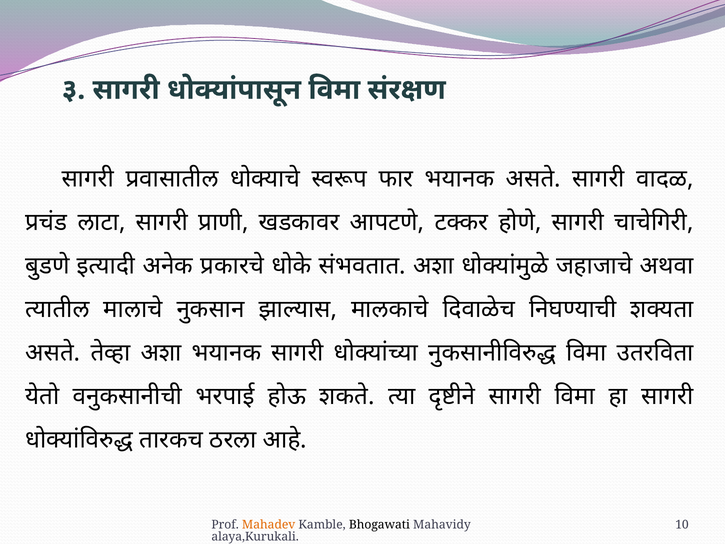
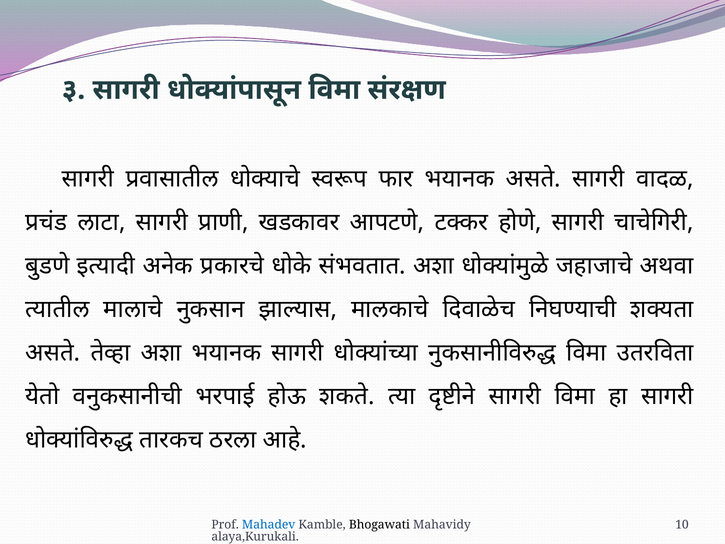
Mahadev colour: orange -> blue
